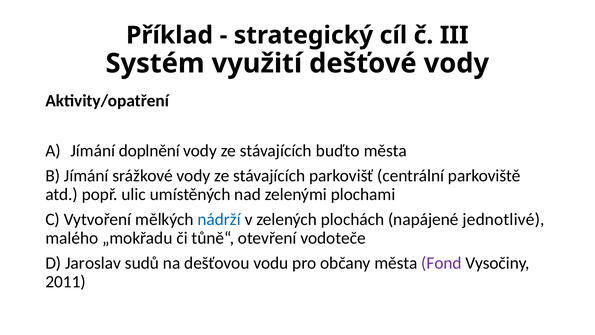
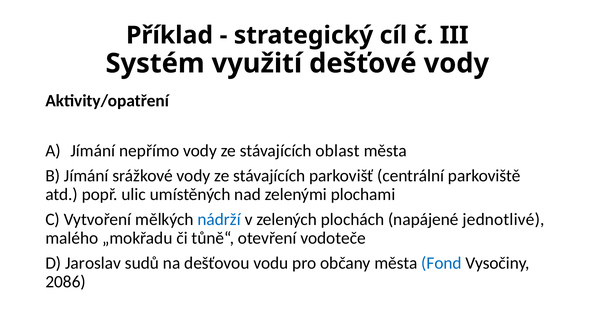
doplnění: doplnění -> nepřímo
buďto: buďto -> oblast
Fond colour: purple -> blue
2011: 2011 -> 2086
